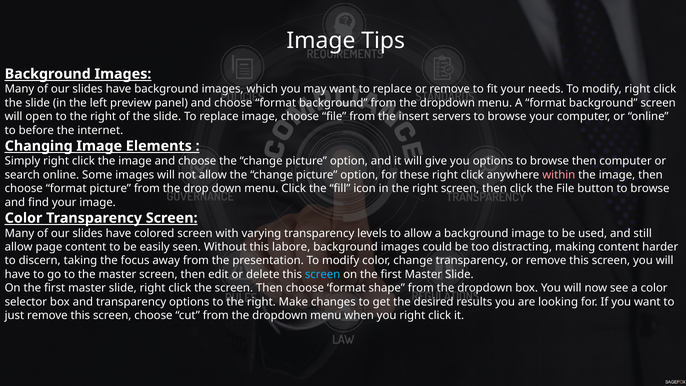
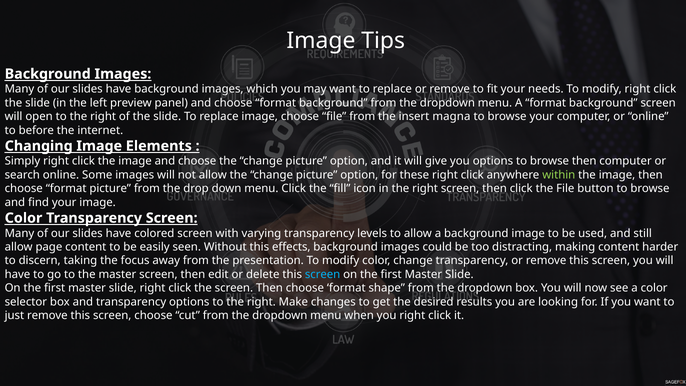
servers: servers -> magna
within colour: pink -> light green
labore: labore -> effects
